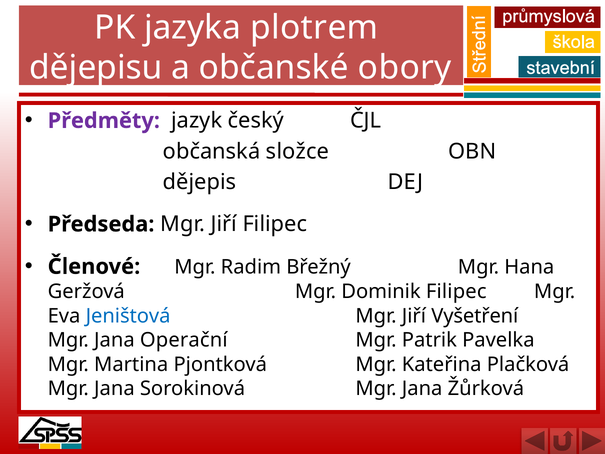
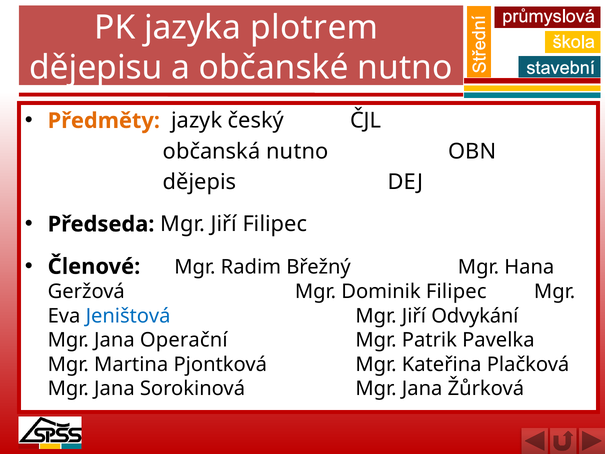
občanské obory: obory -> nutno
Předměty colour: purple -> orange
občanská složce: složce -> nutno
Vyšetření: Vyšetření -> Odvykání
